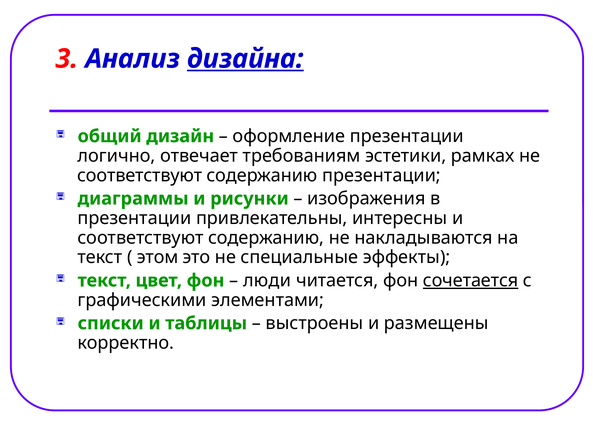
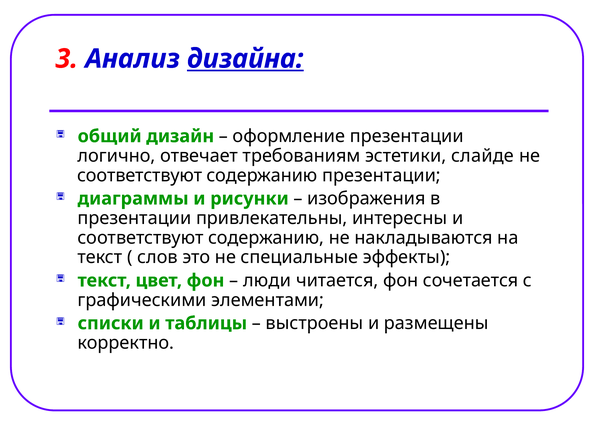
рамках: рамках -> слайде
этом: этом -> слов
сочетается underline: present -> none
